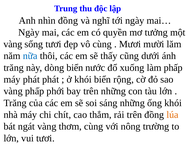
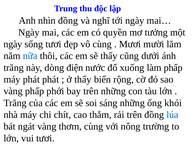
vàng at (13, 44): vàng -> ngày
dòng biển: biển -> điện
ở khói: khói -> thấy
lúa colour: orange -> blue
